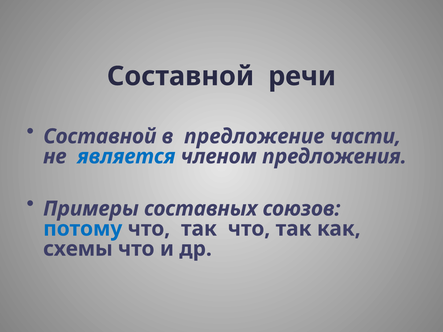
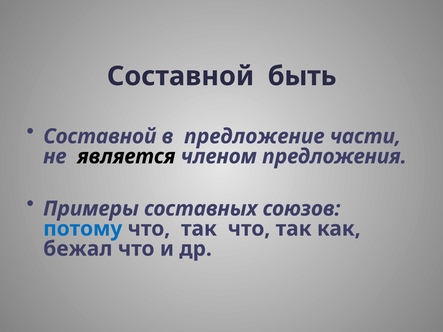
речи: речи -> быть
является colour: blue -> black
схемы: схемы -> бежал
